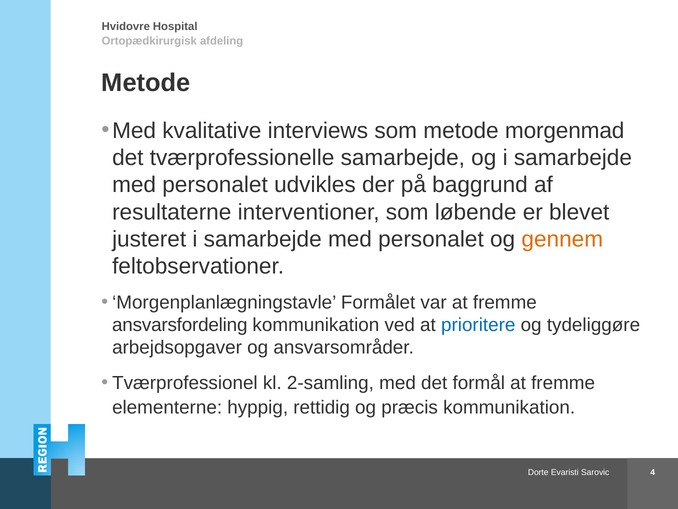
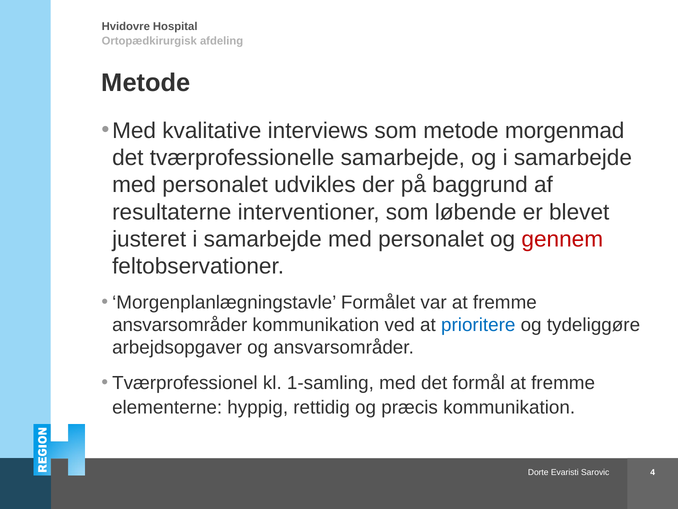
gennem colour: orange -> red
ansvarsfordeling at (180, 325): ansvarsfordeling -> ansvarsområder
2-samling: 2-samling -> 1-samling
